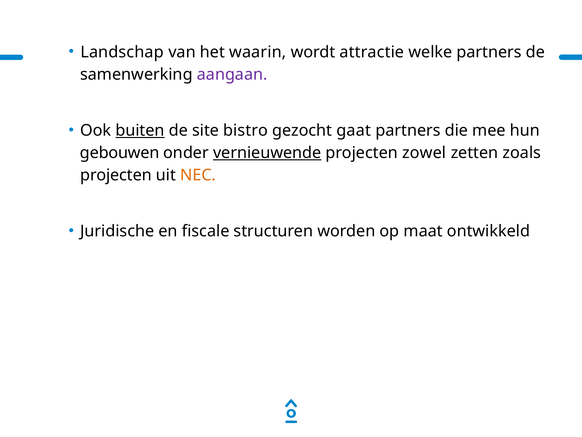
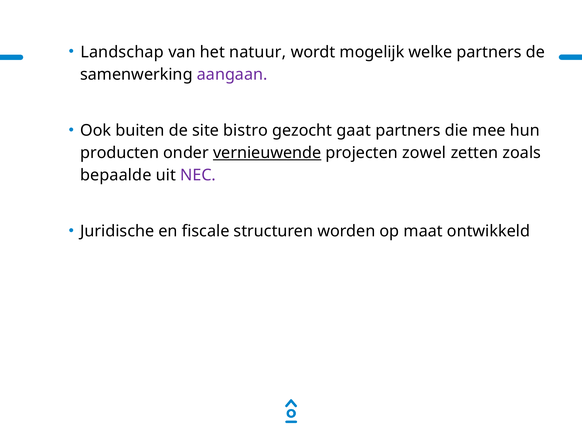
waarin: waarin -> natuur
attractie: attractie -> mogelijk
buiten underline: present -> none
gebouwen: gebouwen -> producten
projecten at (116, 175): projecten -> bepaalde
NEC colour: orange -> purple
